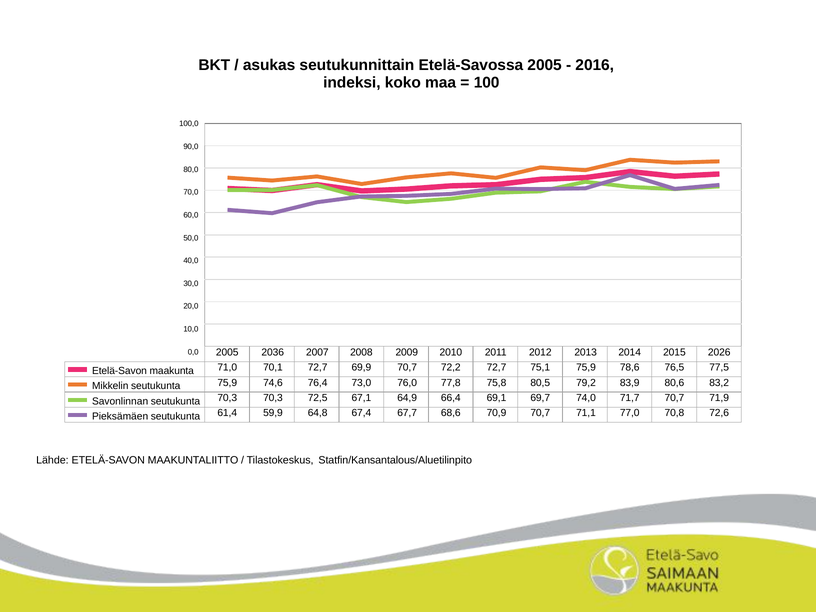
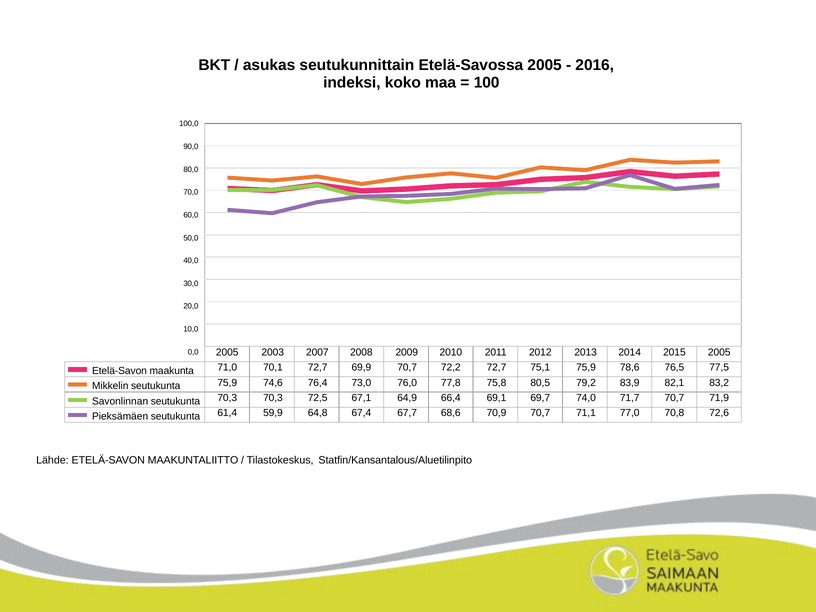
2036: 2036 -> 2003
2015 2026: 2026 -> 2005
80,6: 80,6 -> 82,1
